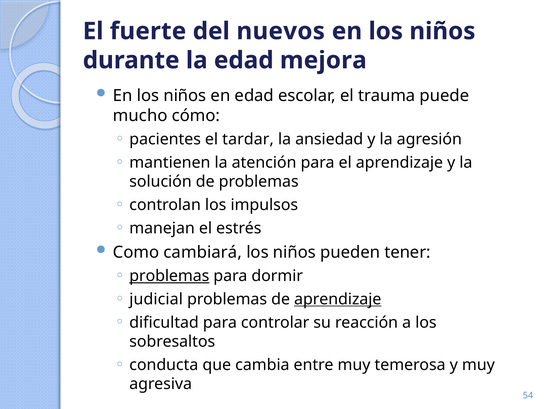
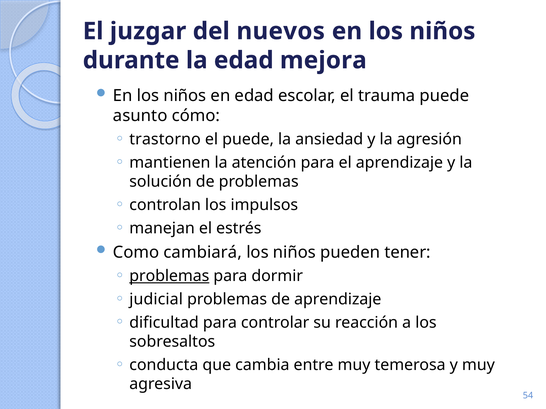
fuerte: fuerte -> juzgar
mucho: mucho -> asunto
pacientes: pacientes -> trastorno
el tardar: tardar -> puede
aprendizaje at (338, 300) underline: present -> none
